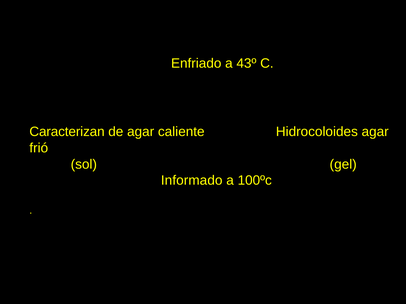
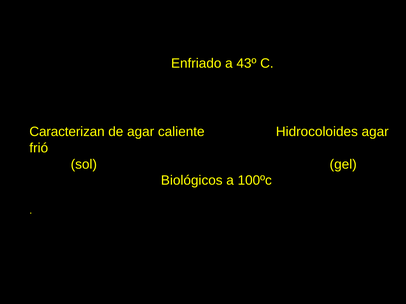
Informado: Informado -> Biológicos
